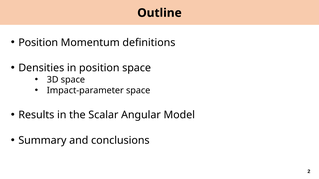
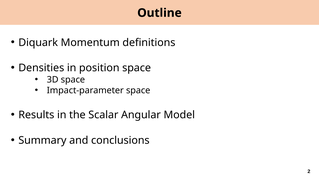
Position at (38, 43): Position -> Diquark
